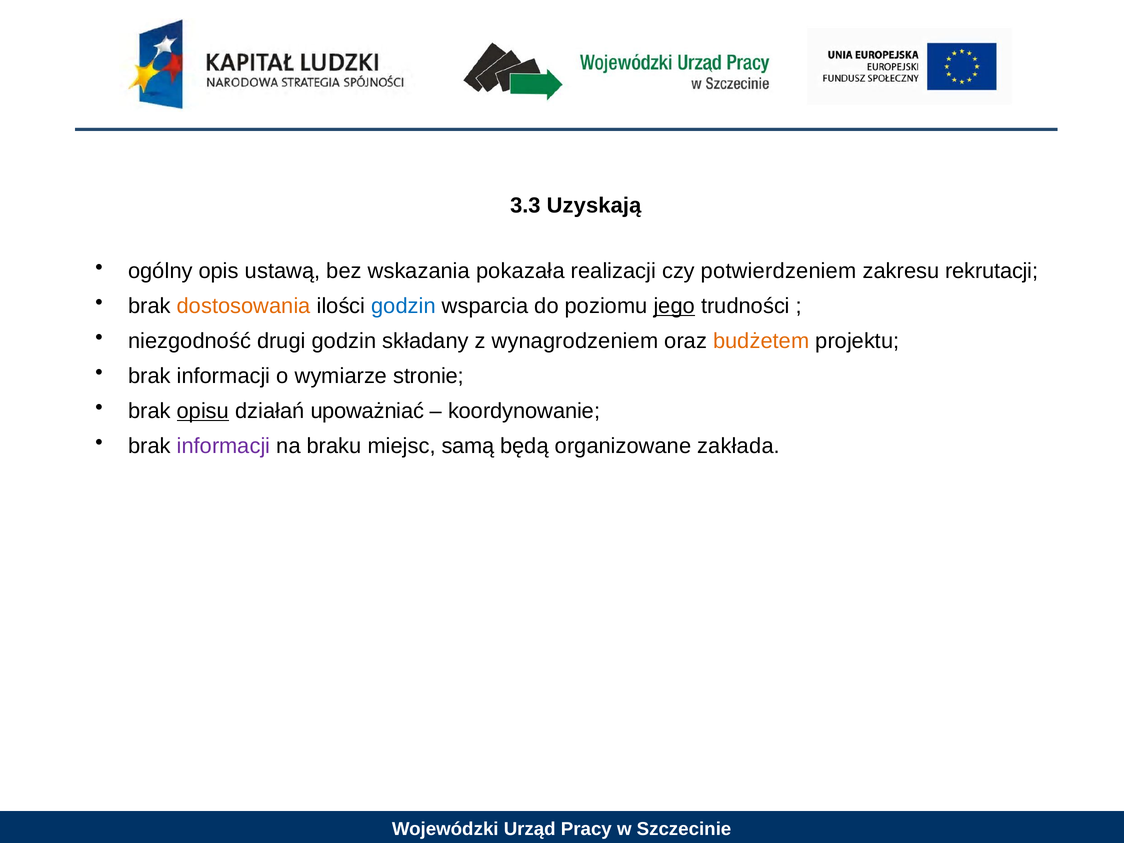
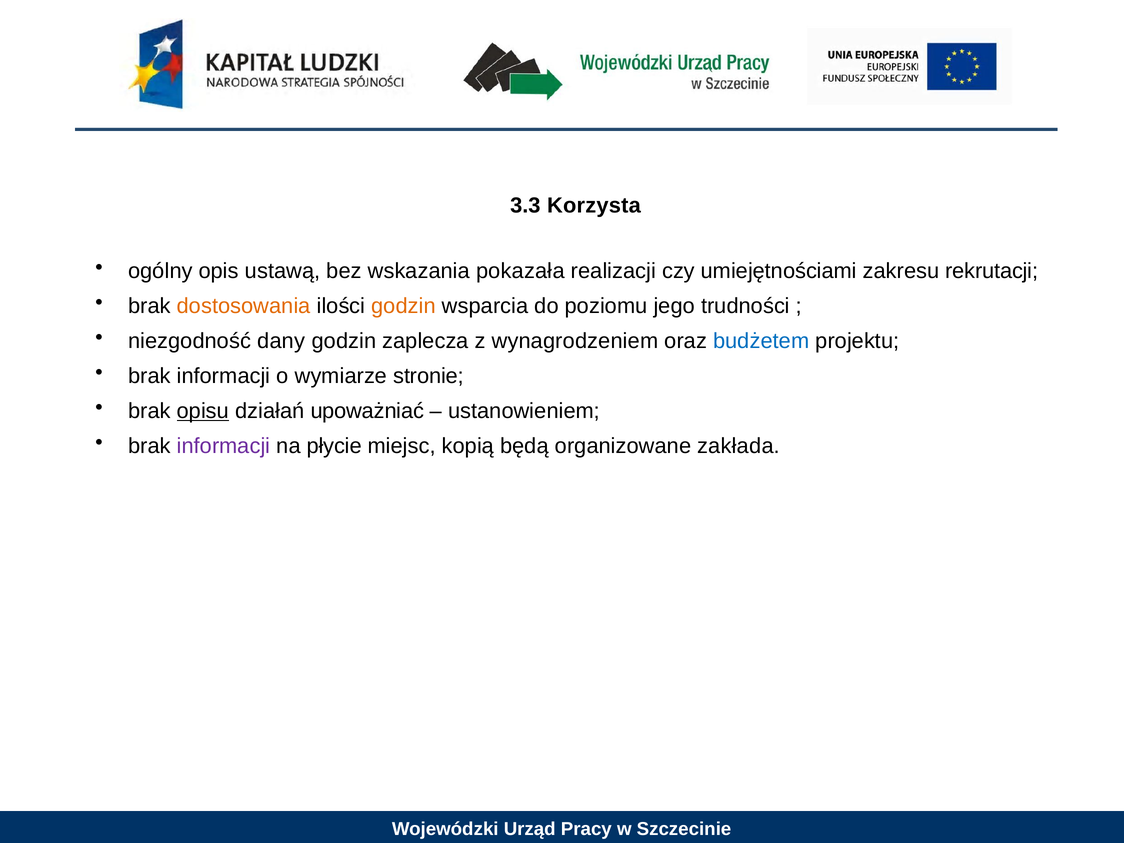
Uzyskają: Uzyskają -> Korzysta
potwierdzeniem: potwierdzeniem -> umiejętnościami
godzin at (404, 306) colour: blue -> orange
jego underline: present -> none
drugi: drugi -> dany
składany: składany -> zaplecza
budżetem colour: orange -> blue
koordynowanie: koordynowanie -> ustanowieniem
braku: braku -> płycie
samą: samą -> kopią
